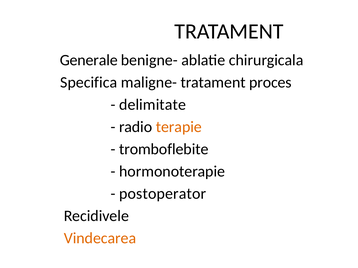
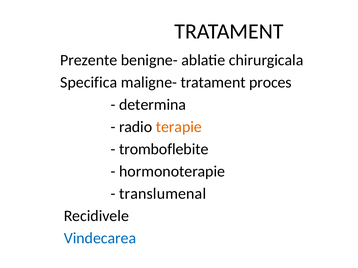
Generale: Generale -> Prezente
delimitate: delimitate -> determina
postoperator: postoperator -> translumenal
Vindecarea colour: orange -> blue
